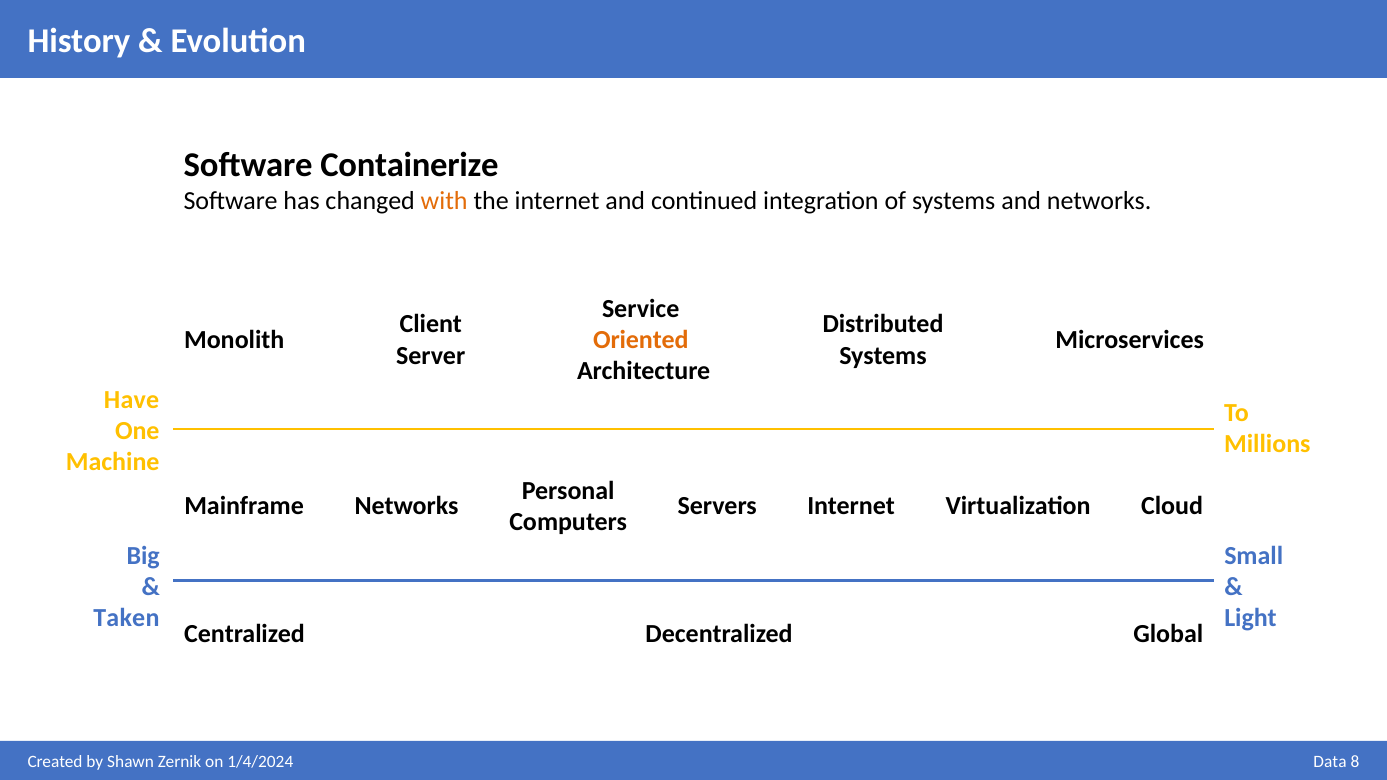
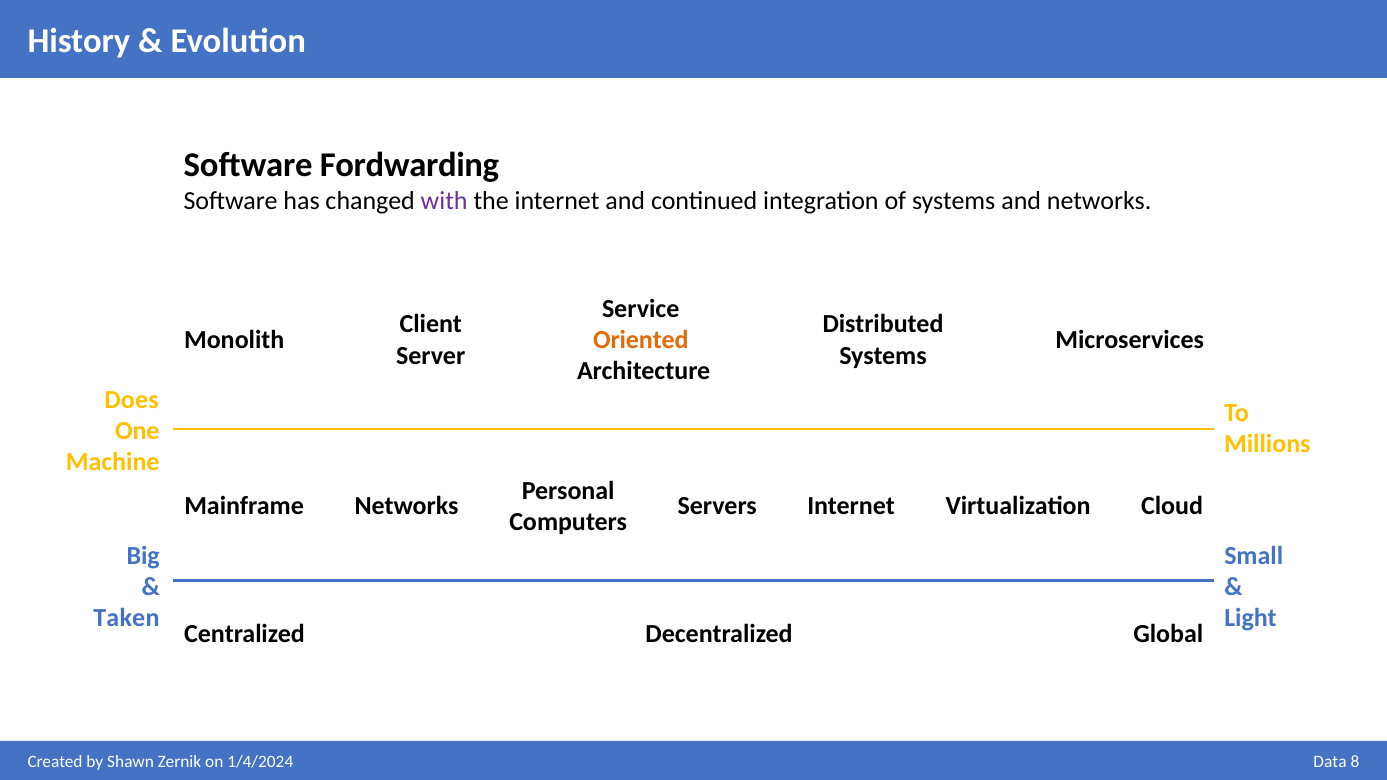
Containerize: Containerize -> Fordwarding
with colour: orange -> purple
Have: Have -> Does
